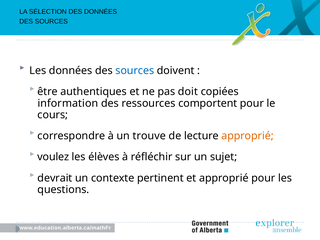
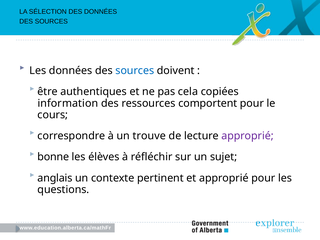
doit: doit -> cela
approprié at (248, 136) colour: orange -> purple
voulez: voulez -> bonne
devrait: devrait -> anglais
